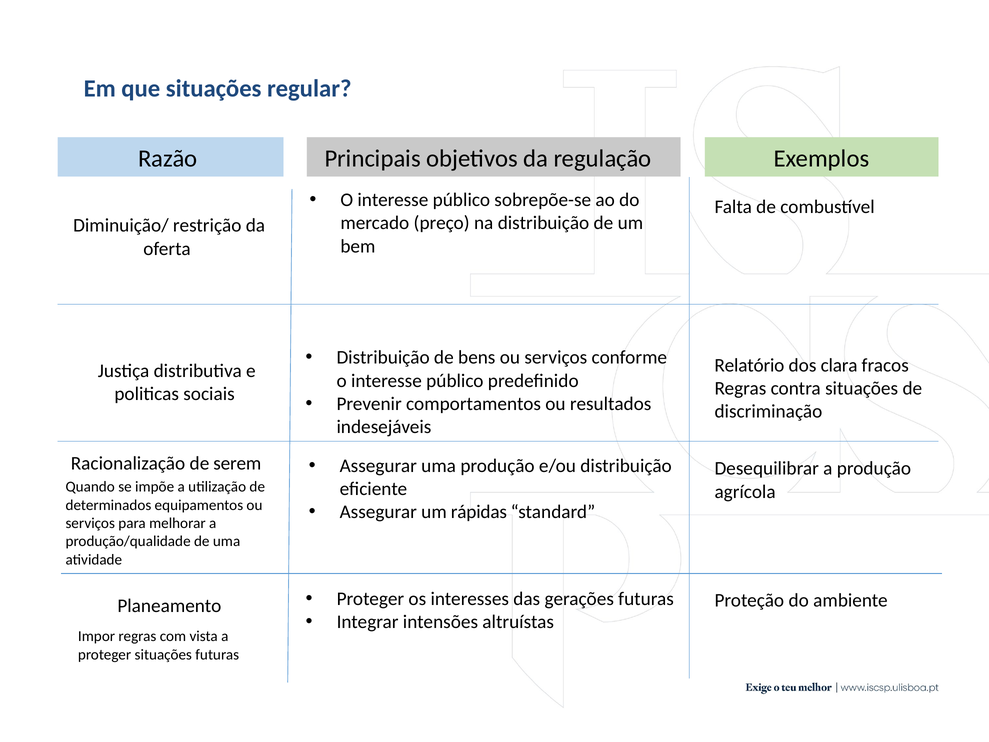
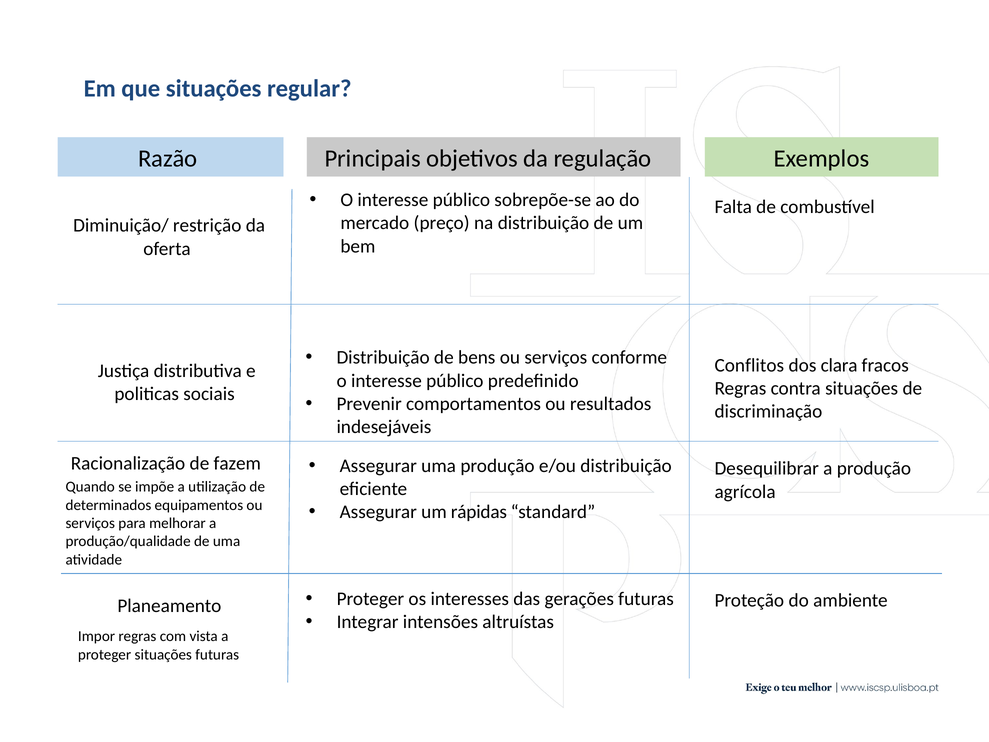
Relatório: Relatório -> Conflitos
serem: serem -> fazem
